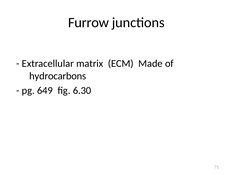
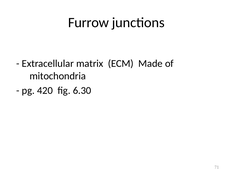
hydrocarbons: hydrocarbons -> mitochondria
649: 649 -> 420
